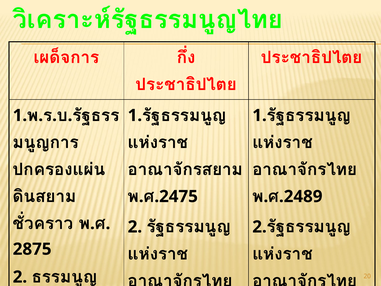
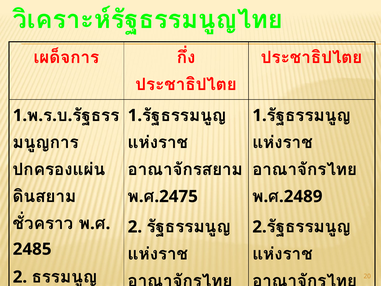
2875: 2875 -> 2485
